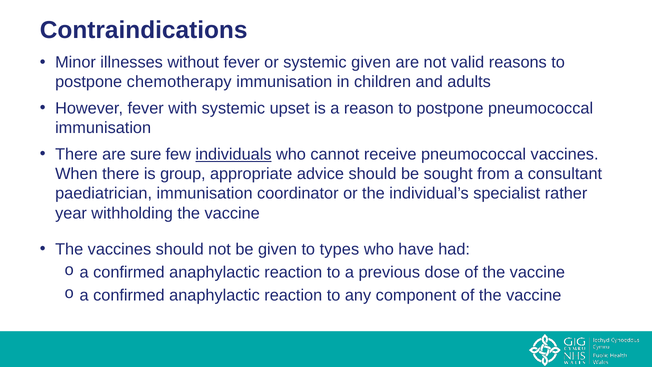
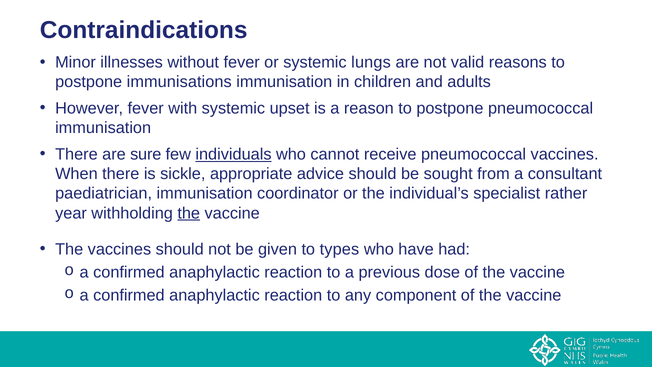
systemic given: given -> lungs
chemotherapy: chemotherapy -> immunisations
group: group -> sickle
the at (189, 213) underline: none -> present
